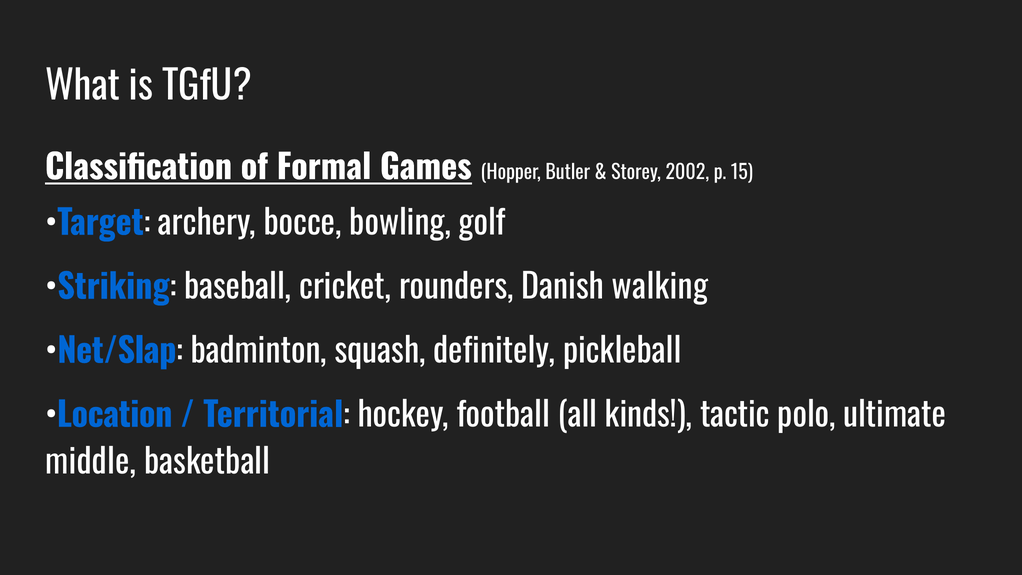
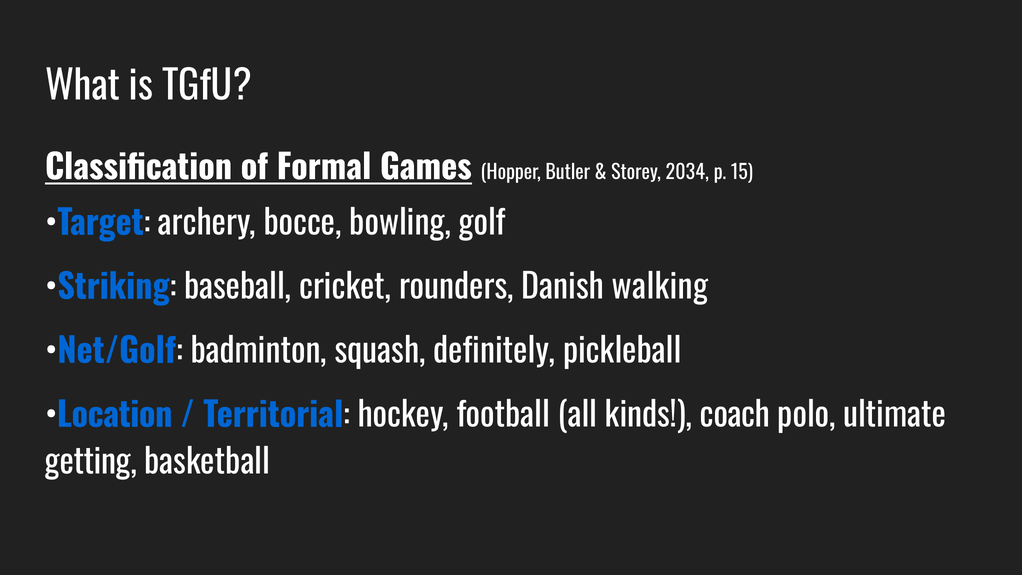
2002: 2002 -> 2034
Net/Slap: Net/Slap -> Net/Golf
tactic: tactic -> coach
middle: middle -> getting
